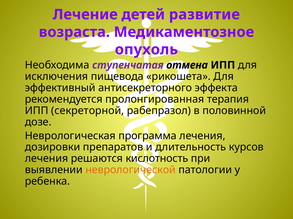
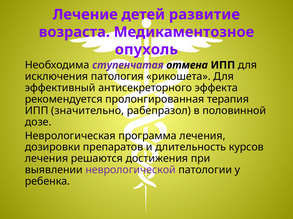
пищевода: пищевода -> патология
секреторной: секреторной -> значительно
кислотность: кислотность -> достижения
неврологической colour: orange -> purple
